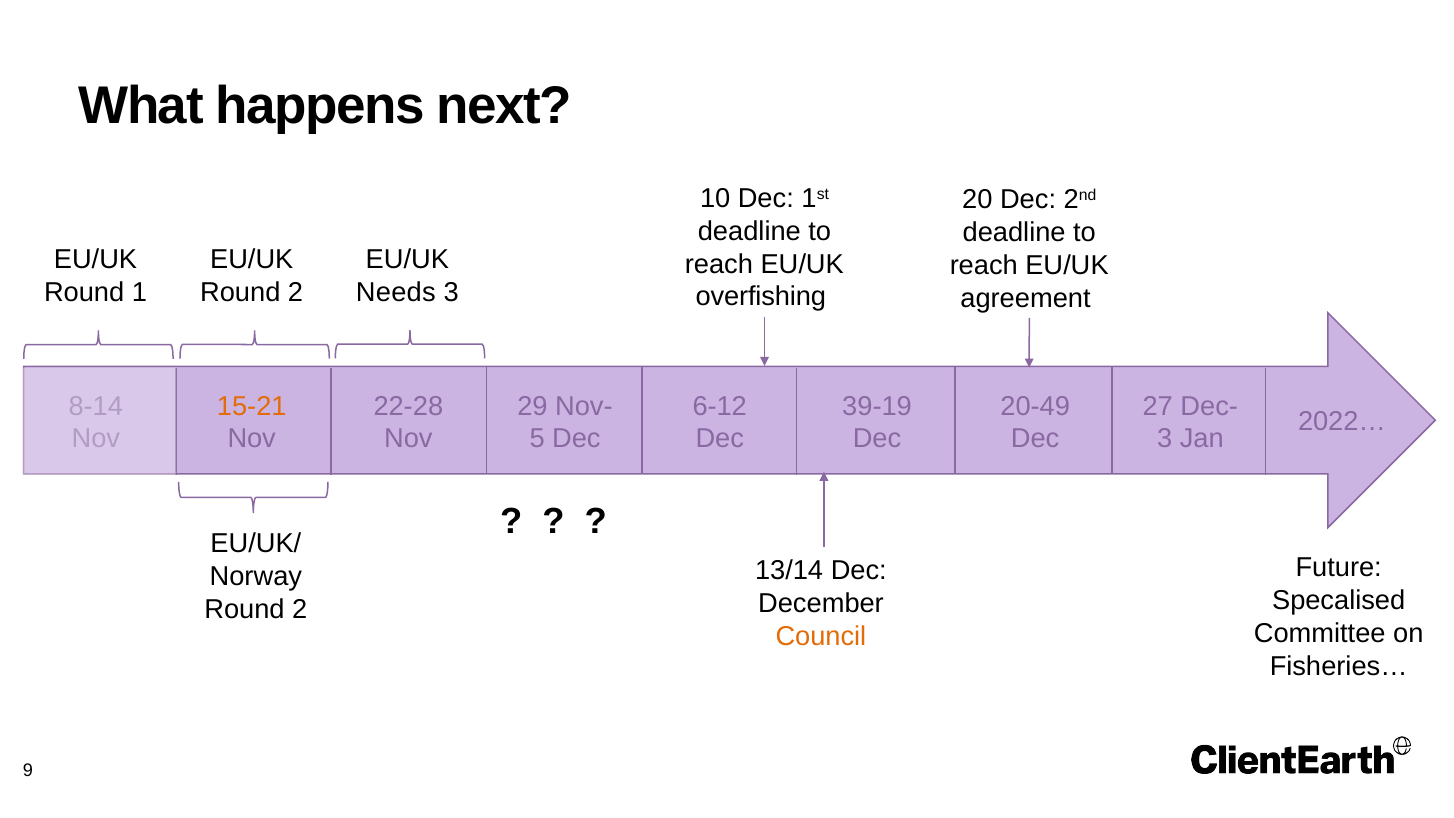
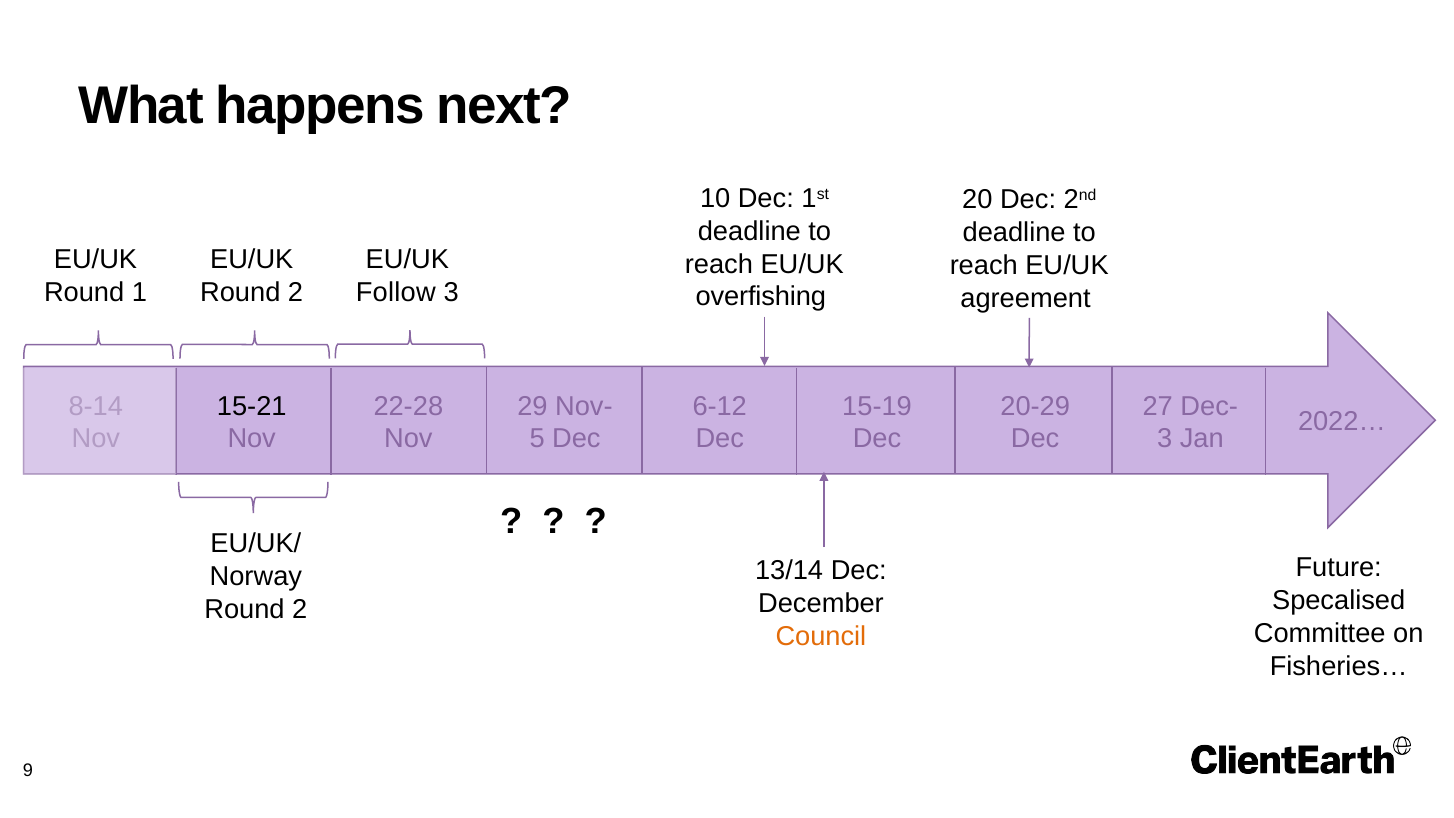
Needs: Needs -> Follow
15-21 colour: orange -> black
39-19: 39-19 -> 15-19
20-49: 20-49 -> 20-29
